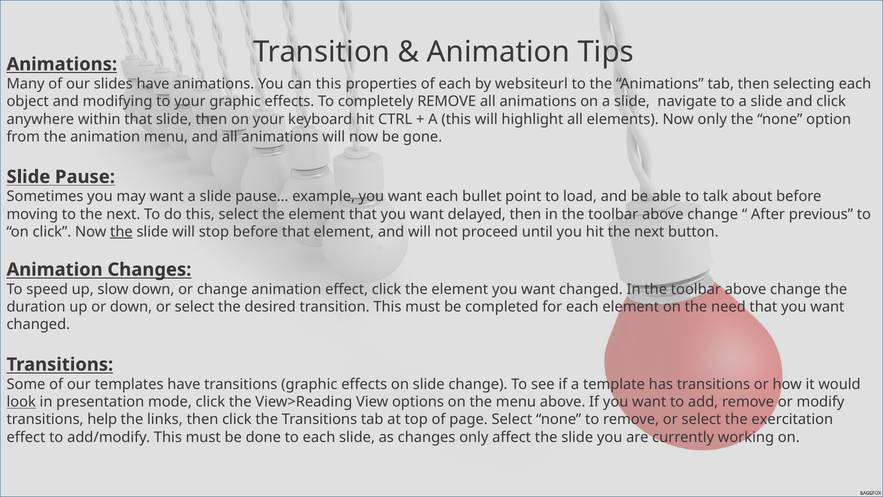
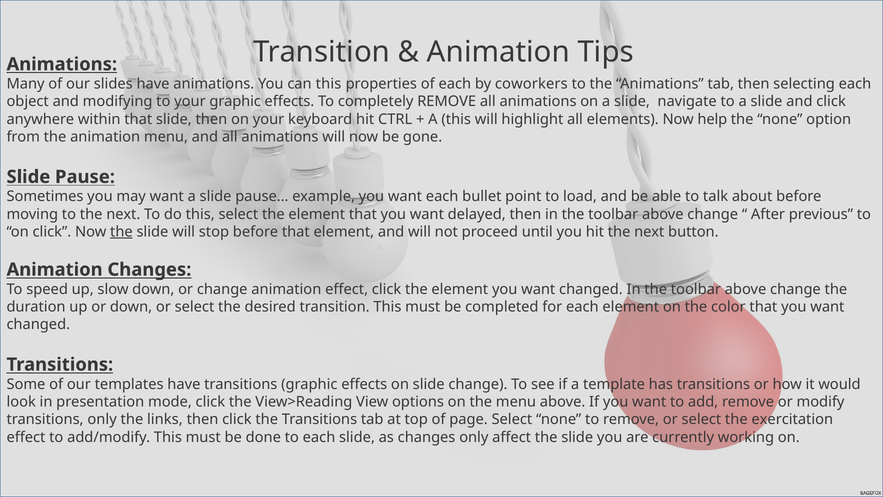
websiteurl: websiteurl -> coworkers
Now only: only -> help
need: need -> color
look underline: present -> none
transitions help: help -> only
